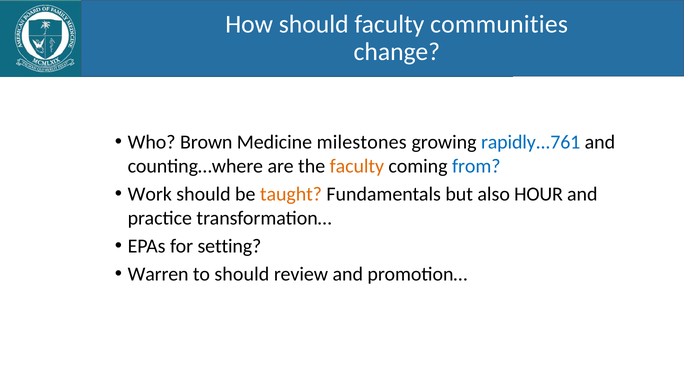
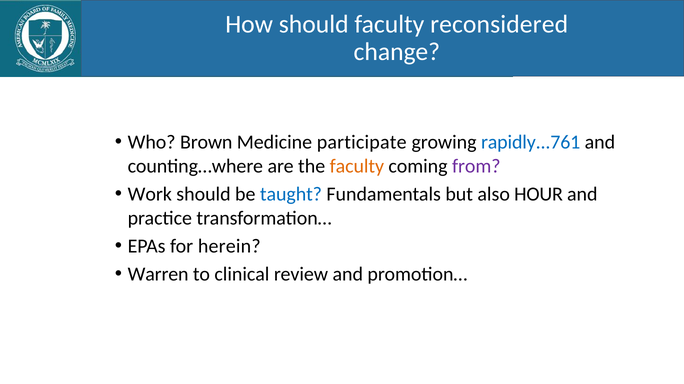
communities: communities -> reconsidered
milestones: milestones -> participate
from colour: blue -> purple
taught colour: orange -> blue
setting: setting -> herein
to should: should -> clinical
